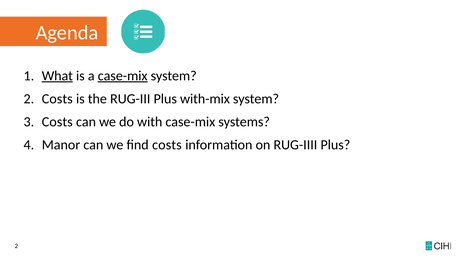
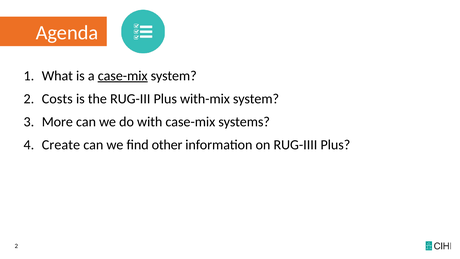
What underline: present -> none
Costs at (57, 122): Costs -> More
Manor: Manor -> Create
find costs: costs -> other
